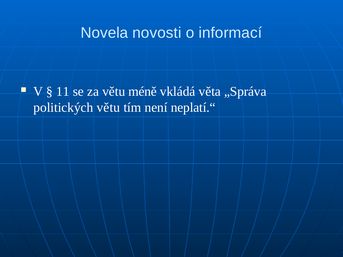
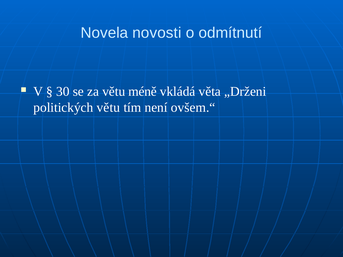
informací: informací -> odmítnutí
11: 11 -> 30
„Správa: „Správa -> „Drženi
neplatí.“: neplatí.“ -> ovšem.“
